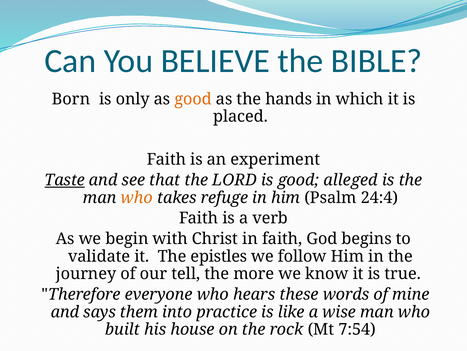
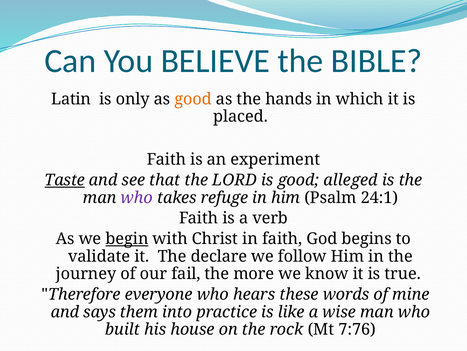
Born: Born -> Latin
who at (137, 197) colour: orange -> purple
24:4: 24:4 -> 24:1
begin underline: none -> present
epistles: epistles -> declare
tell: tell -> fail
7:54: 7:54 -> 7:76
